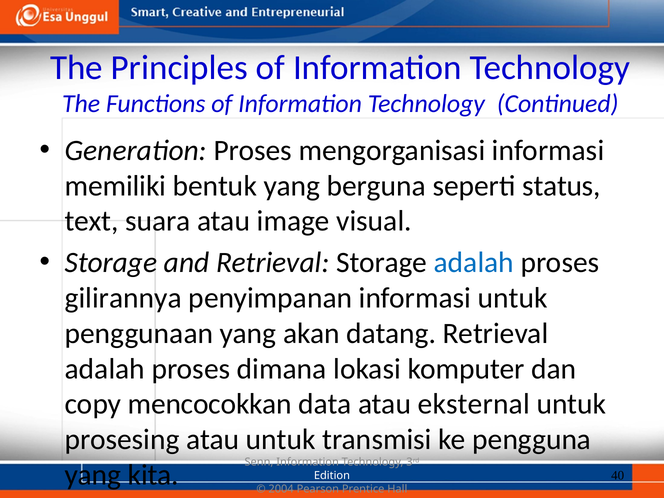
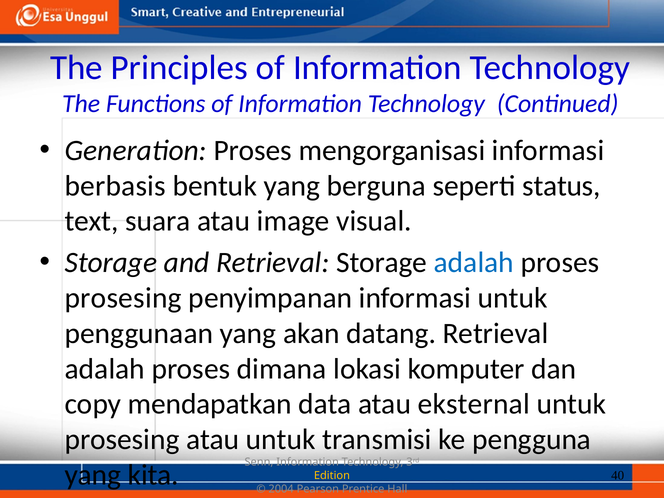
memiliki: memiliki -> berbasis
gilirannya at (123, 298): gilirannya -> prosesing
mencocokkan: mencocokkan -> mendapatkan
Edition colour: white -> yellow
